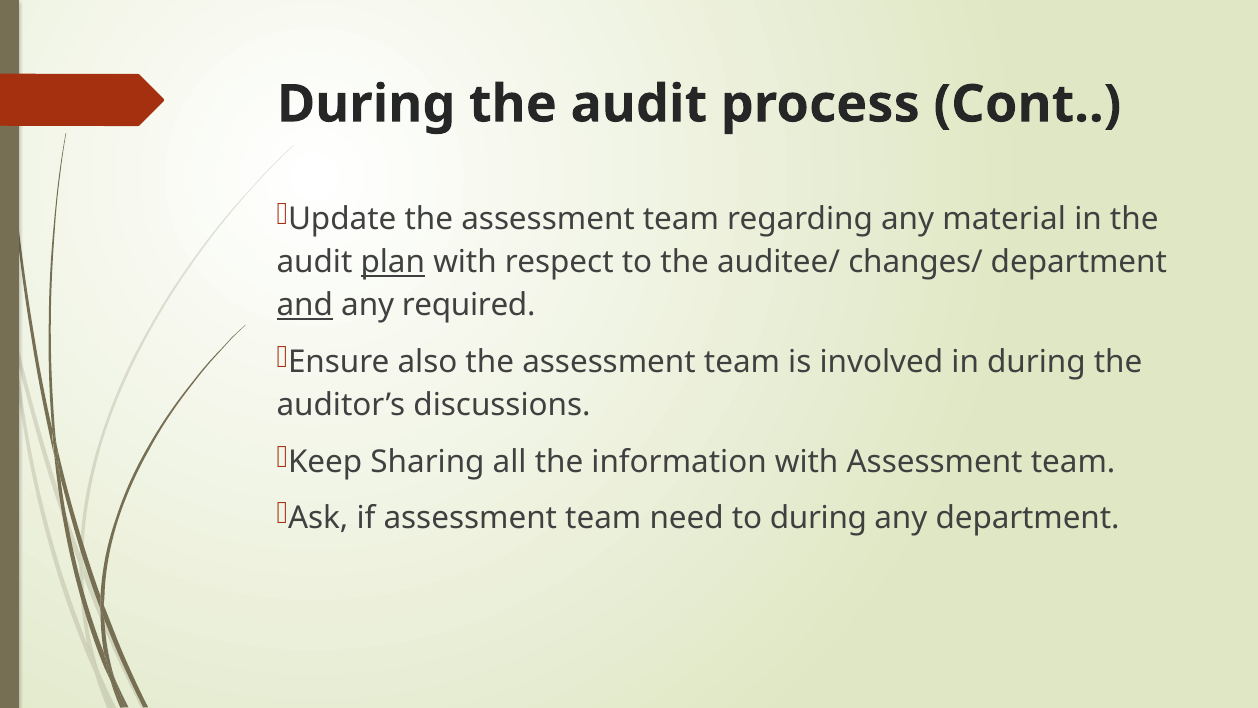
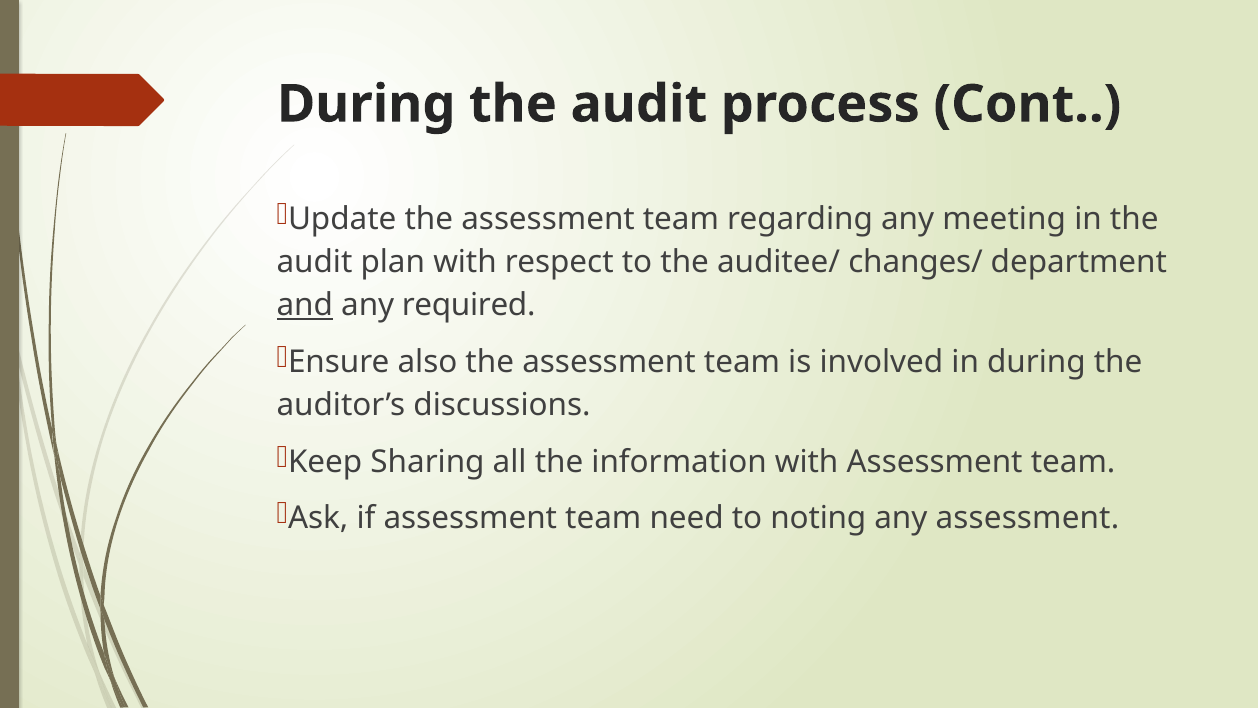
material: material -> meeting
plan underline: present -> none
to during: during -> noting
any department: department -> assessment
